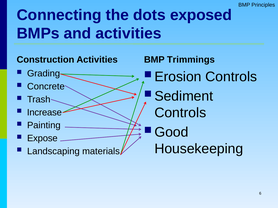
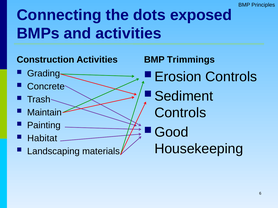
Increase: Increase -> Maintain
Expose: Expose -> Habitat
